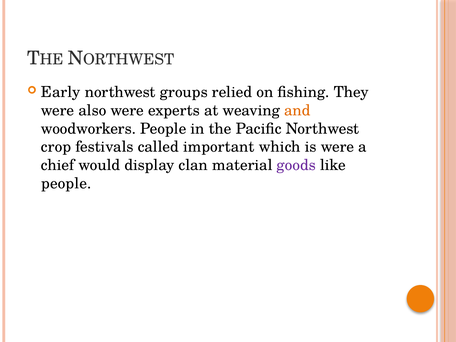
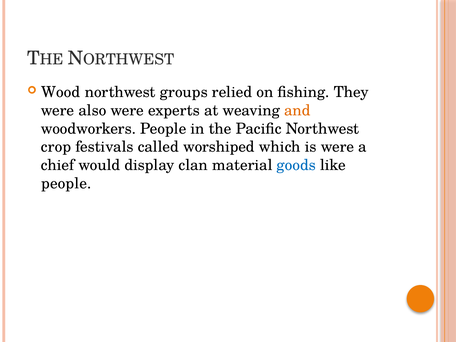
Early: Early -> Wood
important: important -> worshiped
goods colour: purple -> blue
